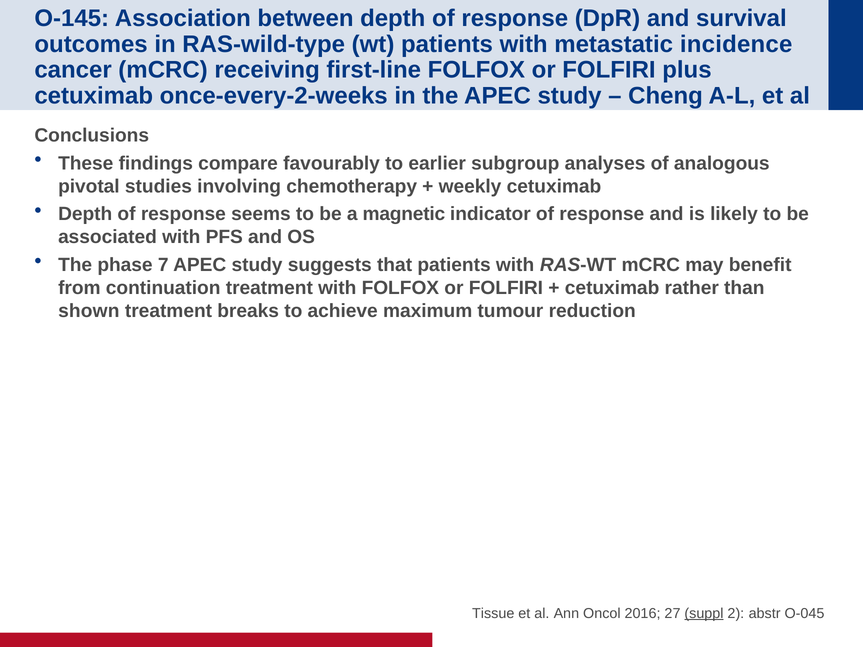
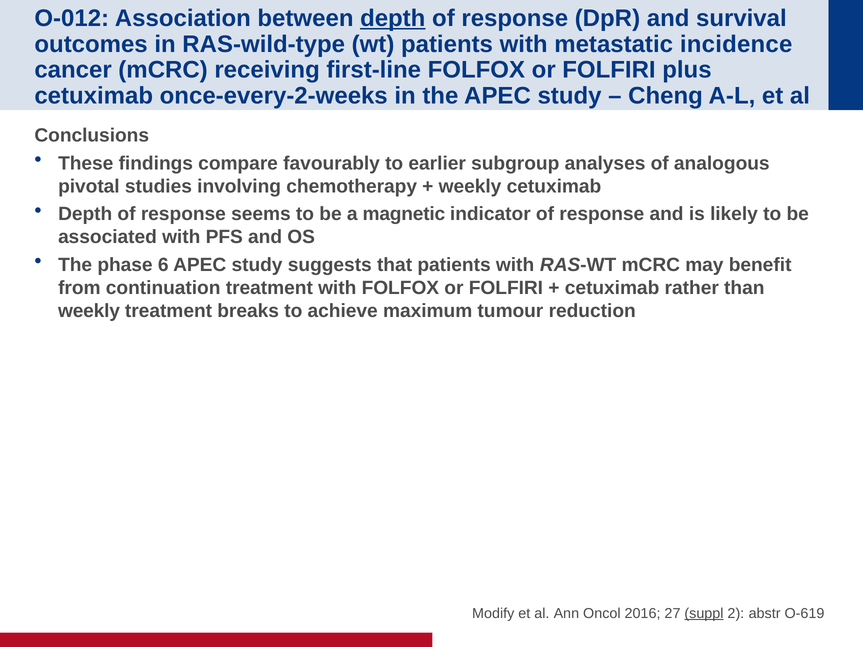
O-145: O-145 -> O-012
depth at (393, 18) underline: none -> present
7: 7 -> 6
shown at (89, 311): shown -> weekly
Tissue: Tissue -> Modify
O-045: O-045 -> O-619
